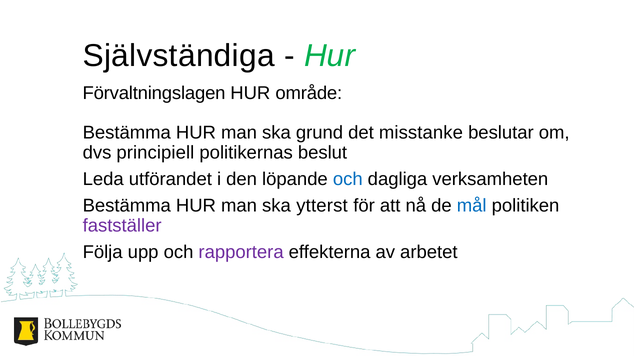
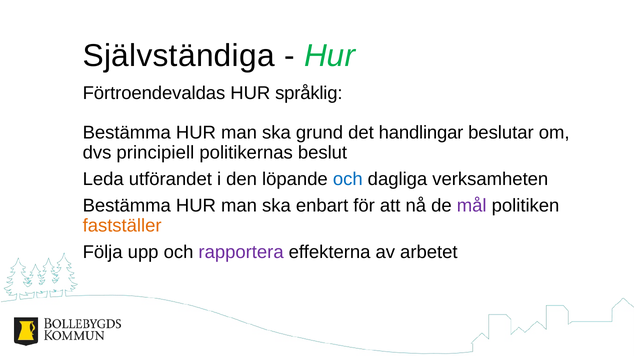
Förvaltningslagen: Förvaltningslagen -> Förtroendevaldas
område: område -> språklig
misstanke: misstanke -> handlingar
ytterst: ytterst -> enbart
mål colour: blue -> purple
fastställer colour: purple -> orange
